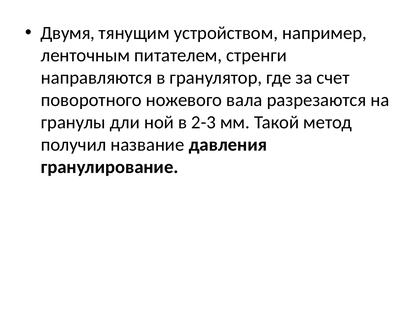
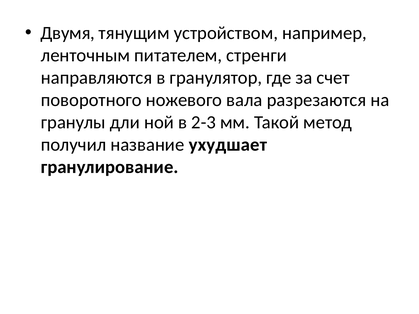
давления: давления -> ухудшает
